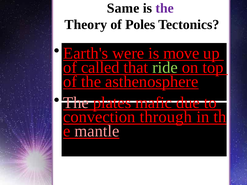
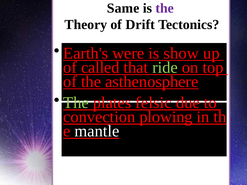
Poles: Poles -> Drift
move: move -> show
The at (76, 103) colour: pink -> light green
mafic: mafic -> felsic
through: through -> plowing
mantle colour: pink -> white
